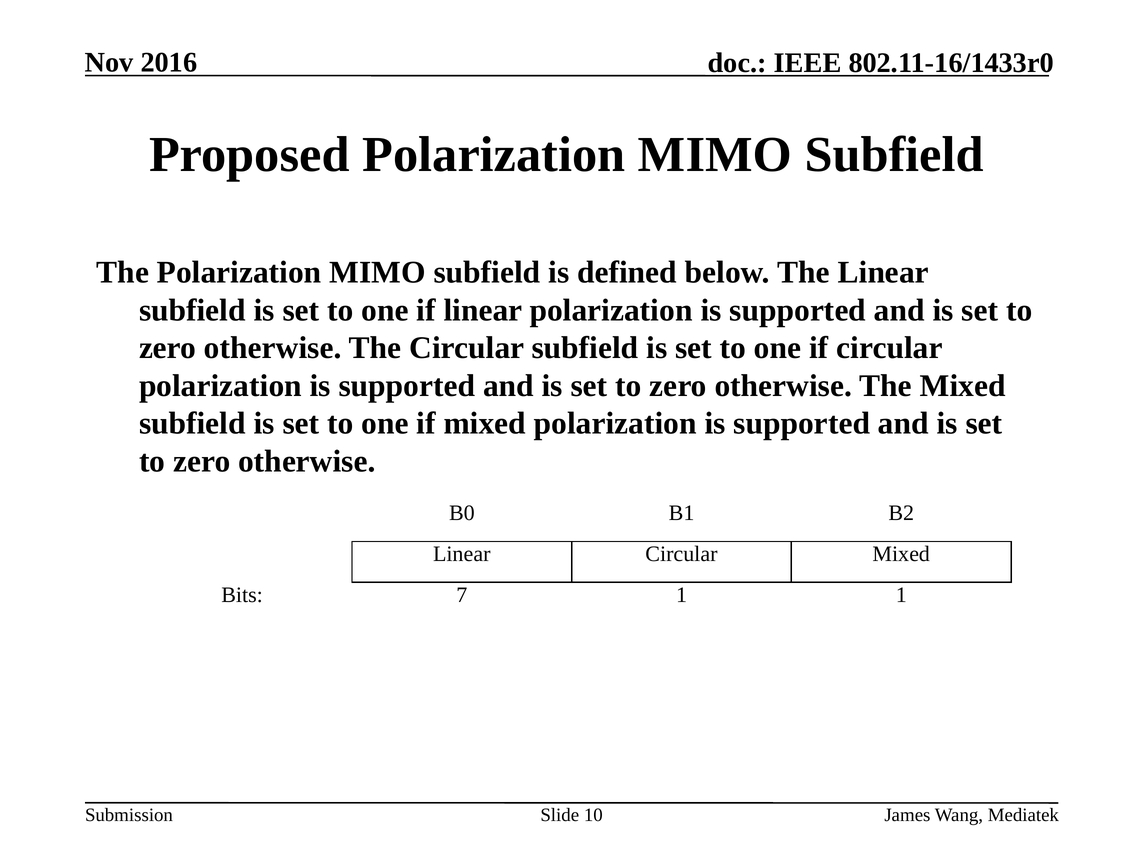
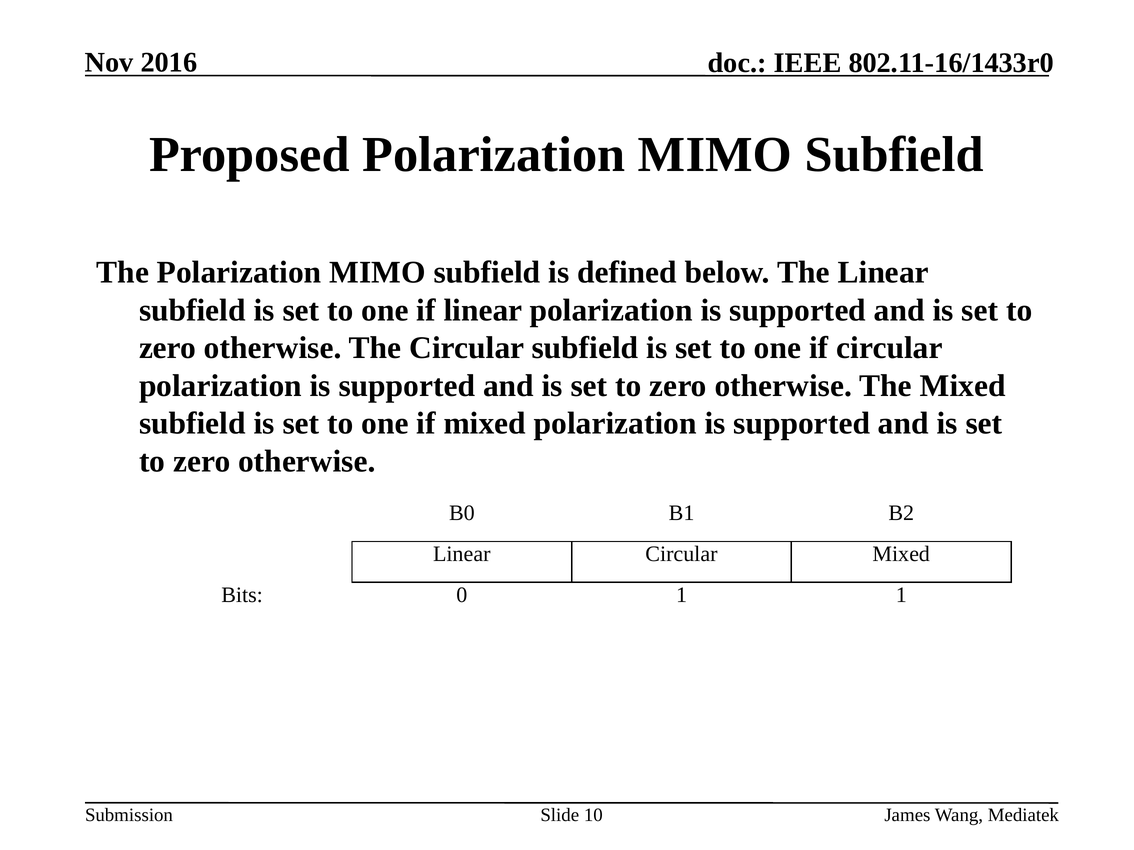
7: 7 -> 0
